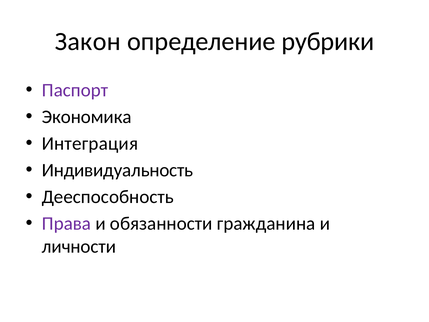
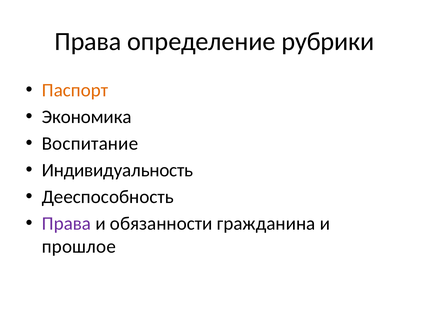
Закон at (88, 42): Закон -> Права
Паспорт colour: purple -> orange
Интеграция: Интеграция -> Воспитание
личности: личности -> прошлое
